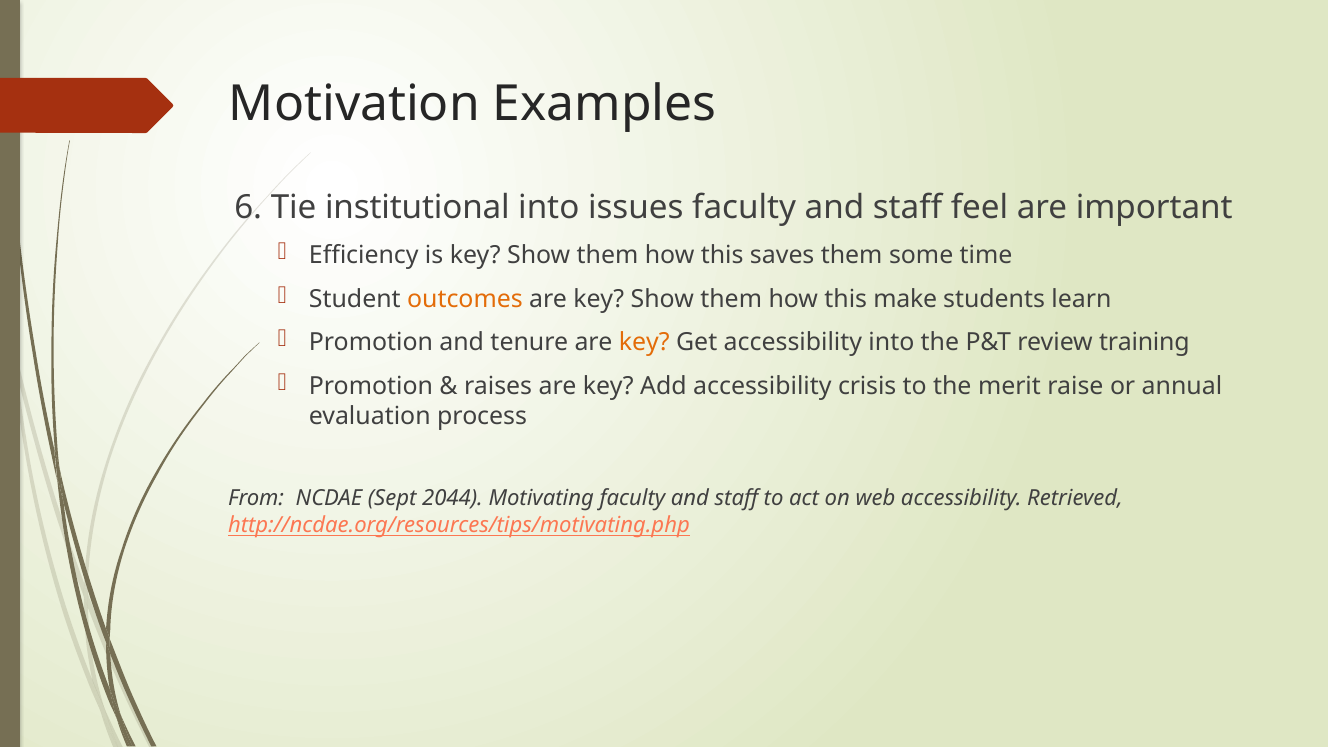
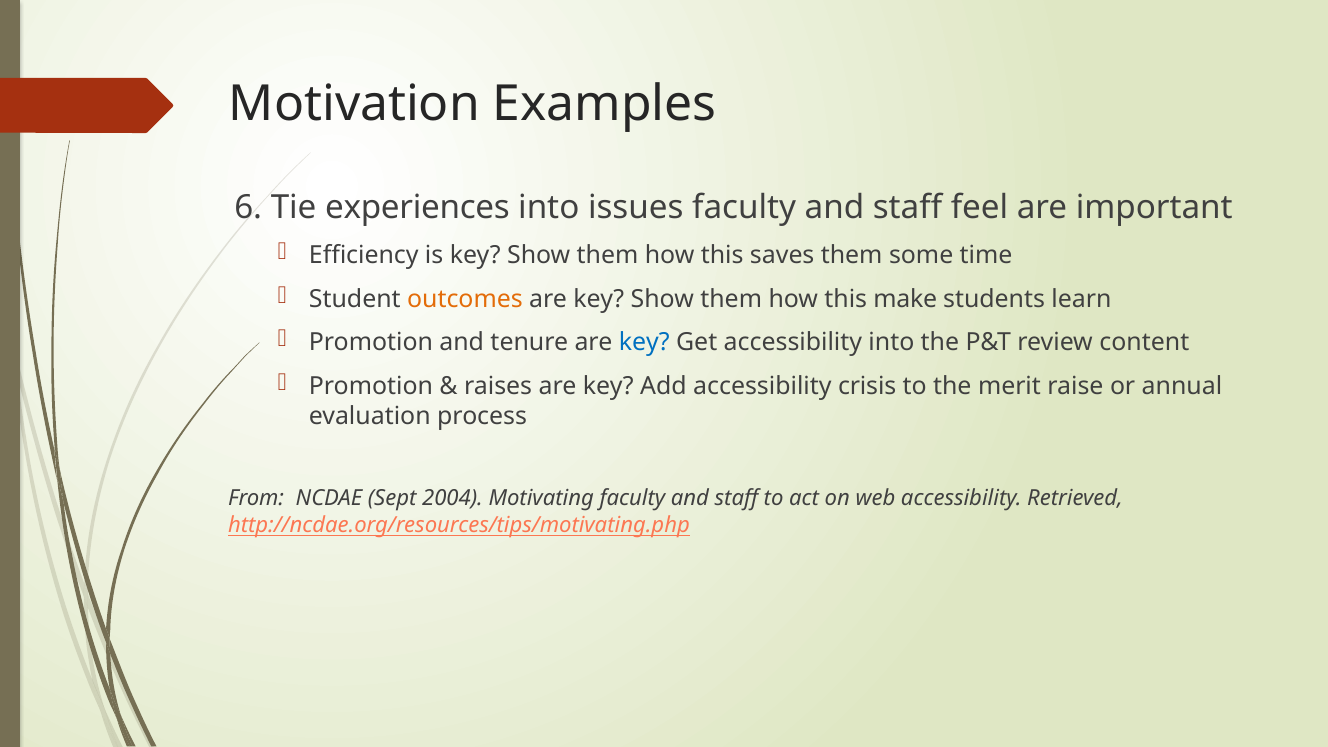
institutional: institutional -> experiences
key at (644, 343) colour: orange -> blue
training: training -> content
2044: 2044 -> 2004
